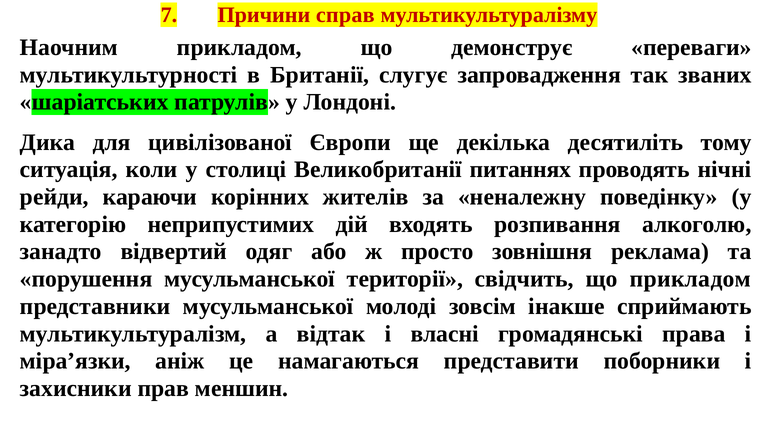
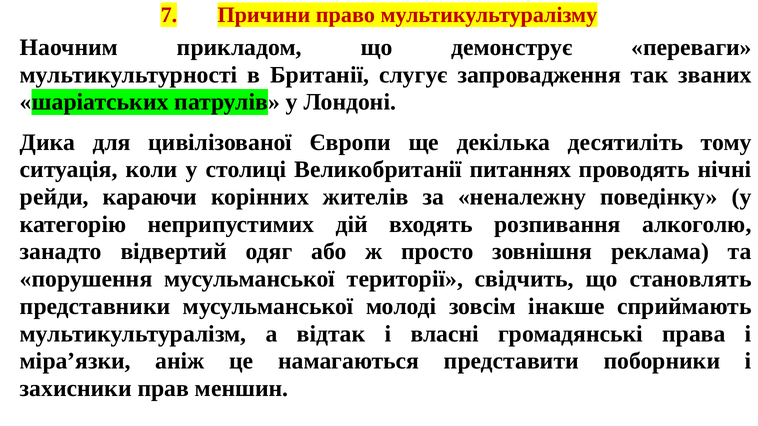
справ: справ -> право
що прикладом: прикладом -> становлять
